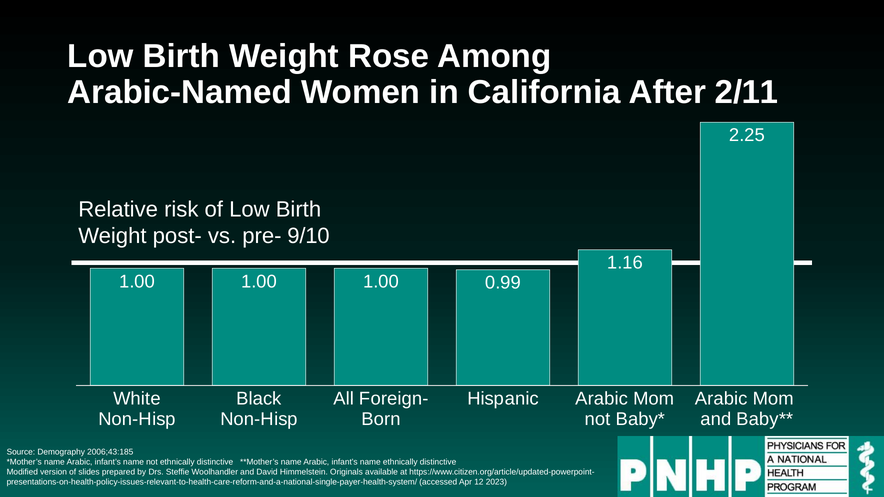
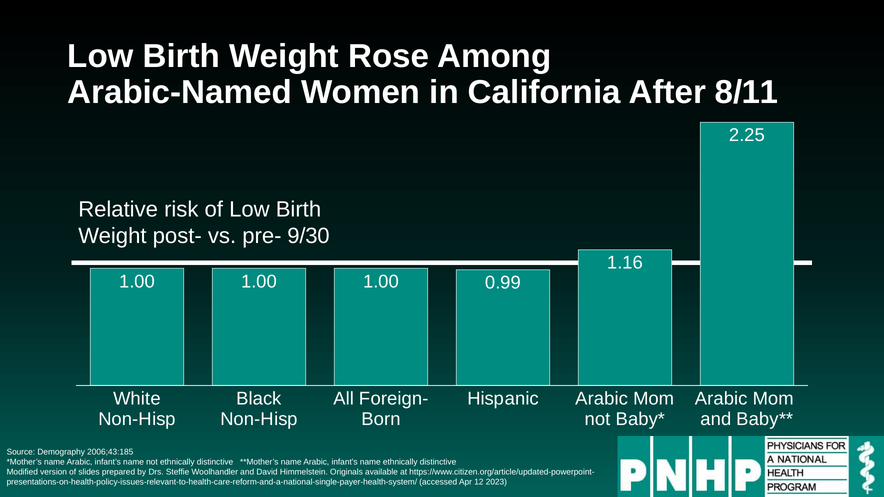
2/11: 2/11 -> 8/11
9/10: 9/10 -> 9/30
